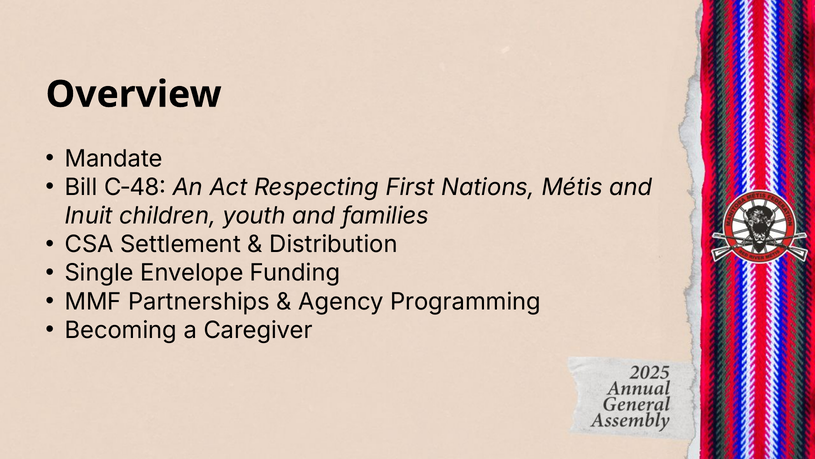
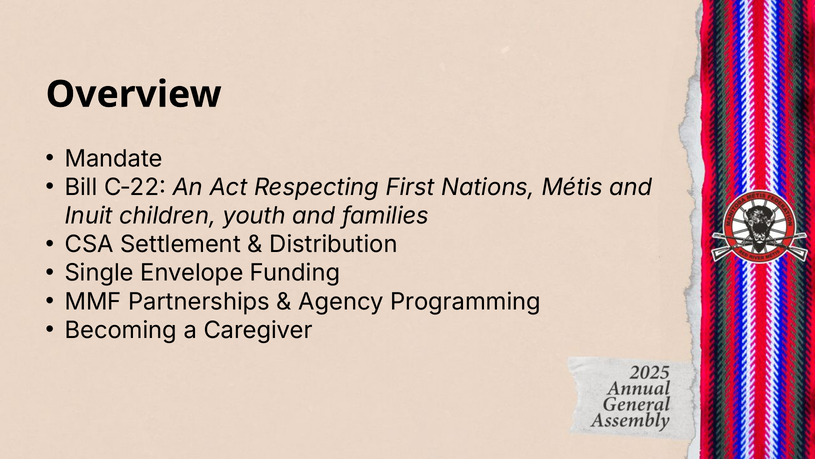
C‑48: C‑48 -> C‑22
